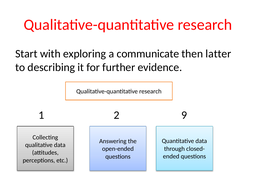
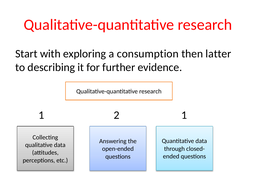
communicate: communicate -> consumption
2 9: 9 -> 1
